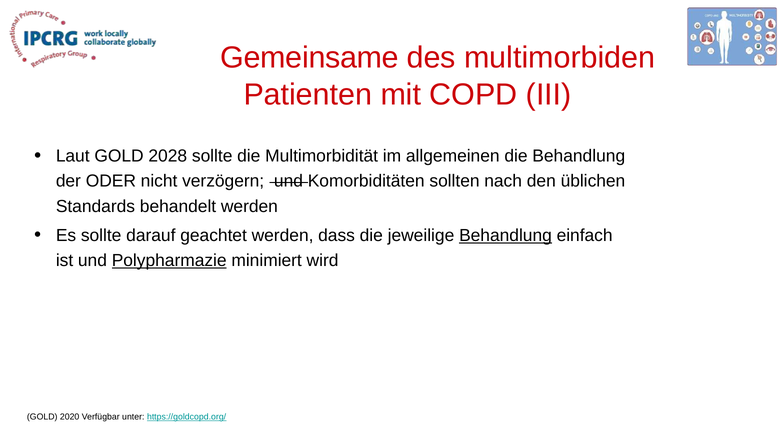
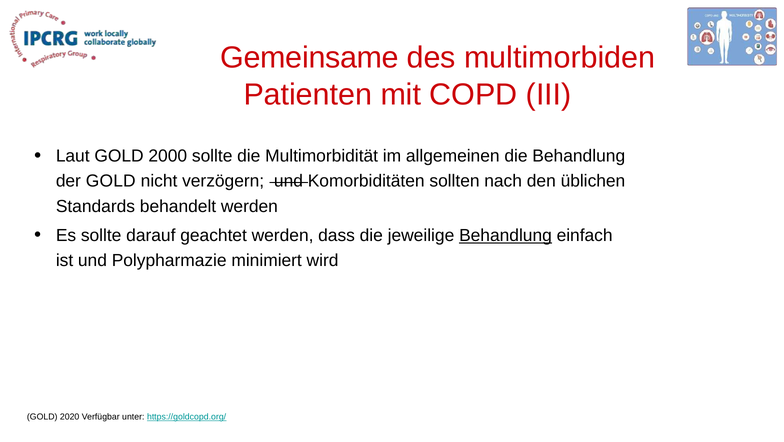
2028: 2028 -> 2000
der ODER: ODER -> GOLD
Polypharmazie underline: present -> none
